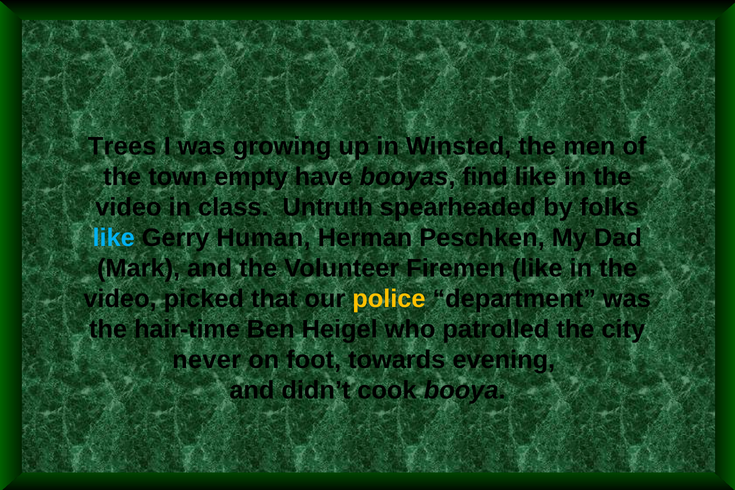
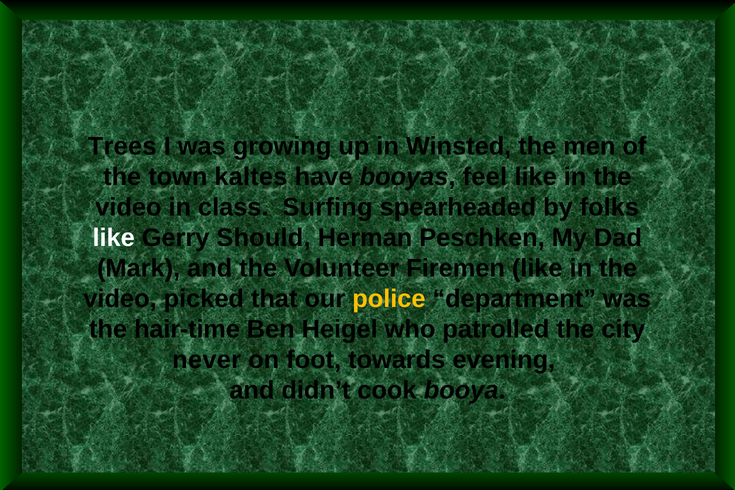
empty: empty -> kaltes
find: find -> feel
Untruth: Untruth -> Surfing
like at (114, 238) colour: light blue -> white
Human: Human -> Should
